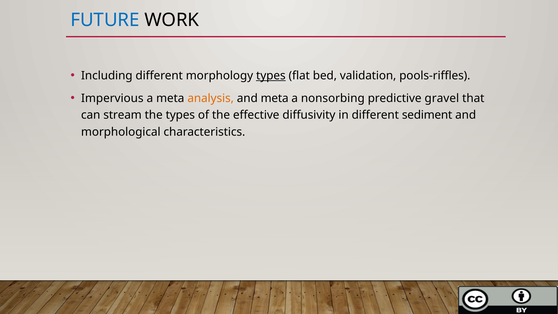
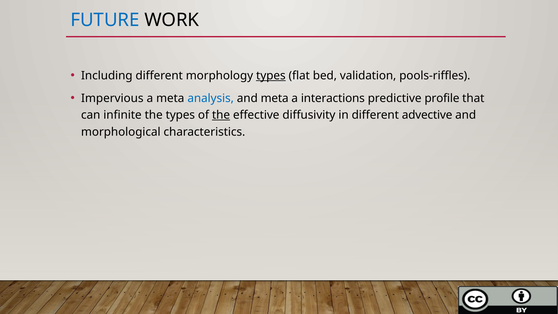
analysis colour: orange -> blue
nonsorbing: nonsorbing -> interactions
gravel: gravel -> profile
stream: stream -> infinite
the at (221, 115) underline: none -> present
sediment: sediment -> advective
